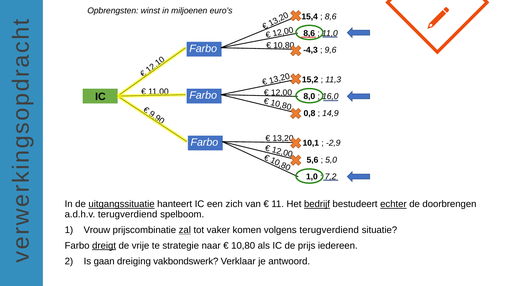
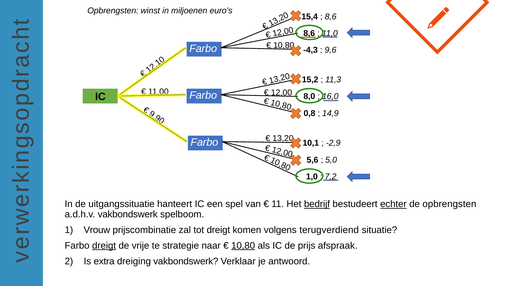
uitgangssituatie underline: present -> none
zich: zich -> spel
de doorbrengen: doorbrengen -> opbrengsten
a.d.h.v terugverdiend: terugverdiend -> vakbondswerk
zal underline: present -> none
tot vaker: vaker -> dreigt
10,80 at (243, 245) underline: none -> present
iedereen: iedereen -> afspraak
gaan: gaan -> extra
